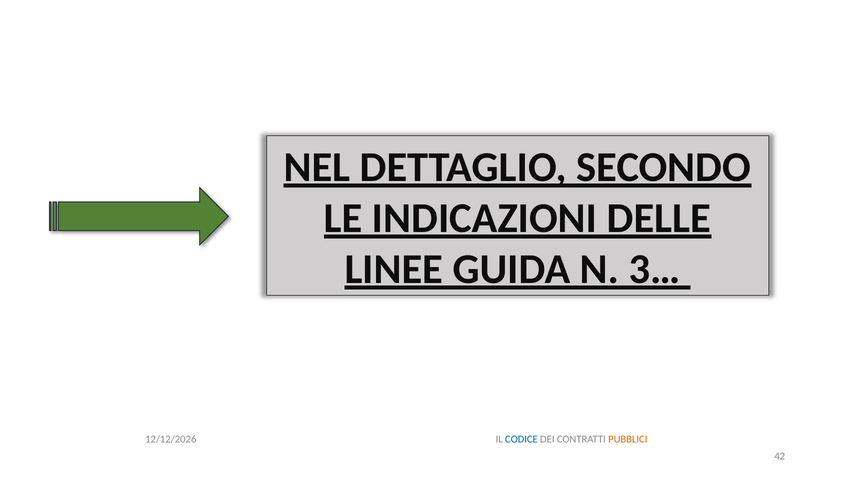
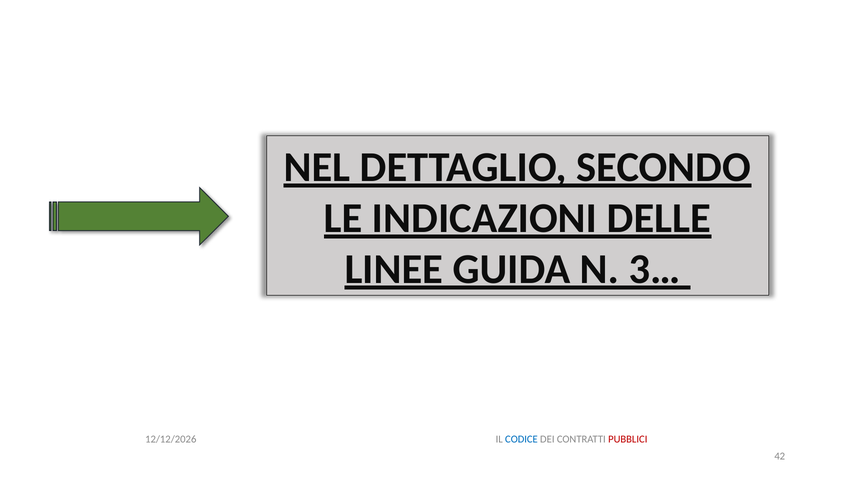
PUBBLICI colour: orange -> red
